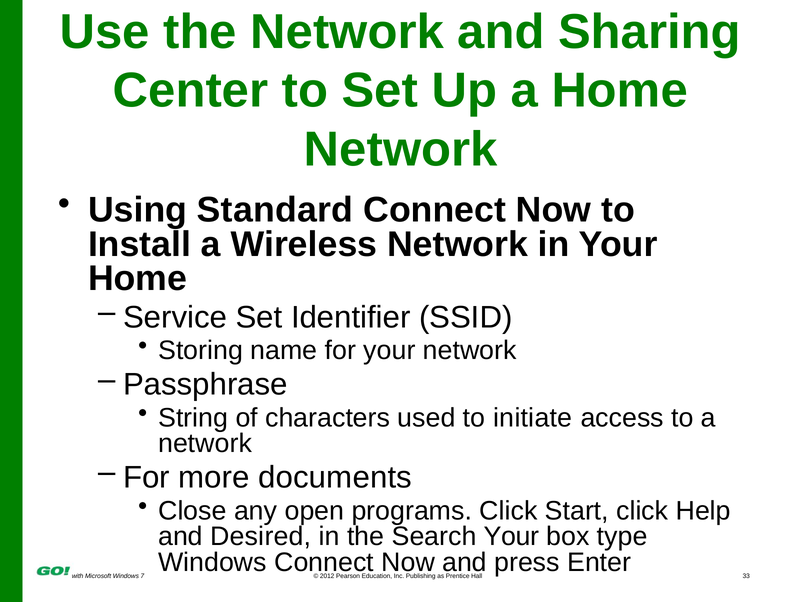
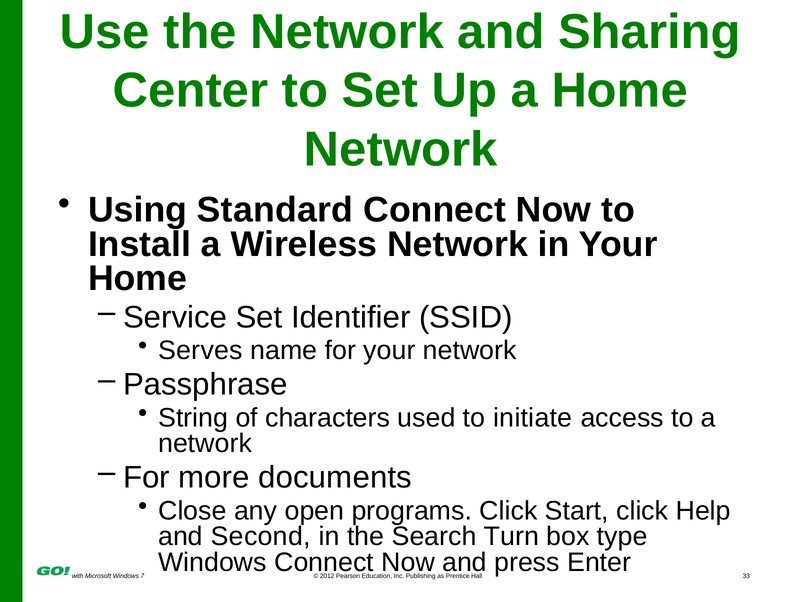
Storing: Storing -> Serves
Desired: Desired -> Second
Search Your: Your -> Turn
